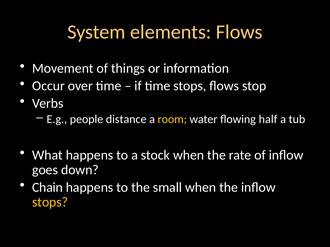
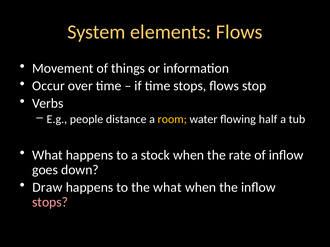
Chain: Chain -> Draw
the small: small -> what
stops at (50, 203) colour: yellow -> pink
